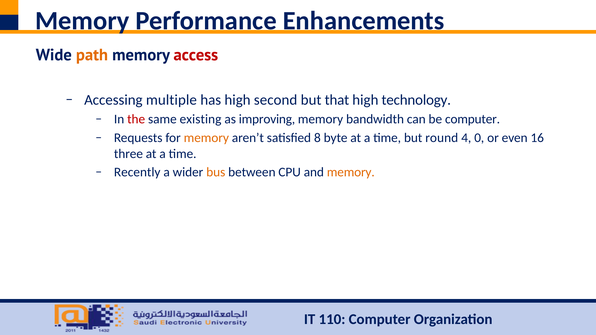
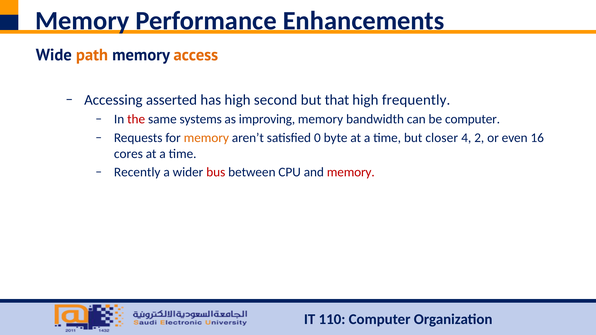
access colour: red -> orange
multiple: multiple -> asserted
technology: technology -> frequently
existing: existing -> systems
8: 8 -> 0
round: round -> closer
0: 0 -> 2
three: three -> cores
bus colour: orange -> red
memory at (351, 172) colour: orange -> red
